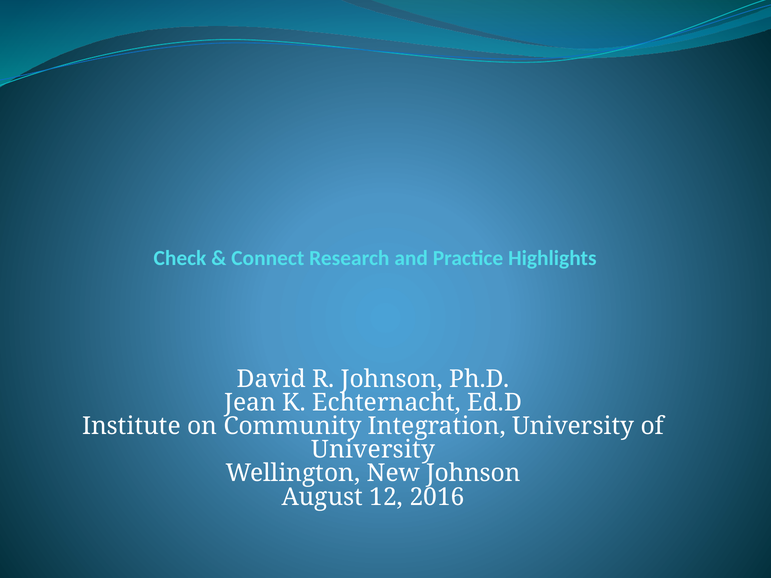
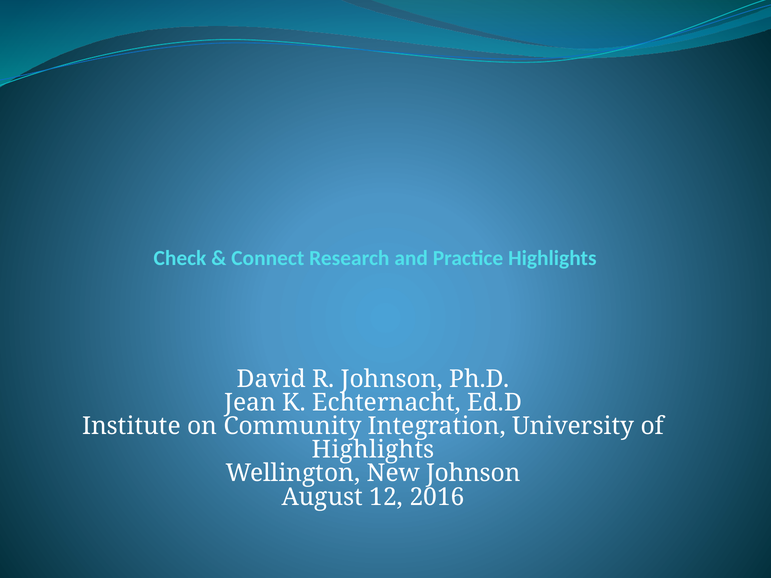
University at (373, 450): University -> Highlights
